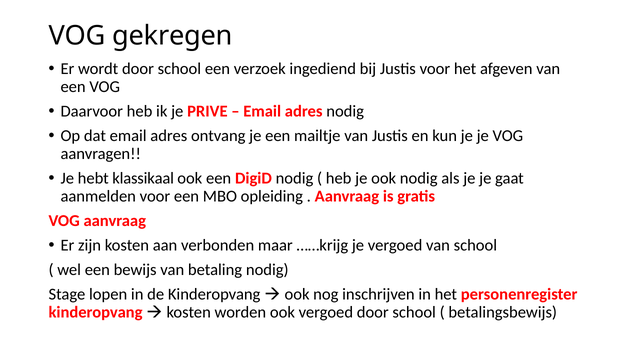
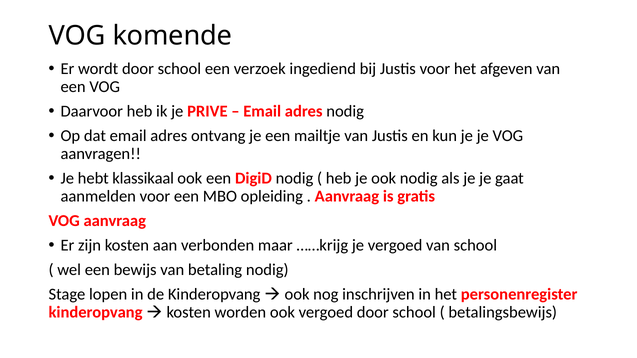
gekregen: gekregen -> komende
